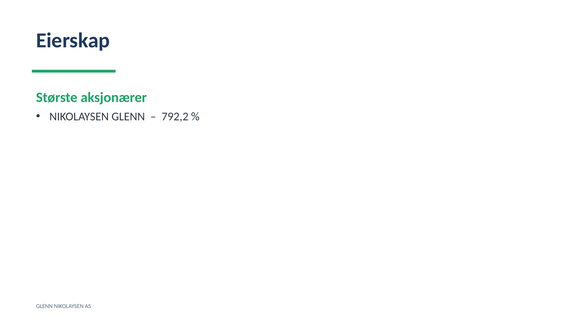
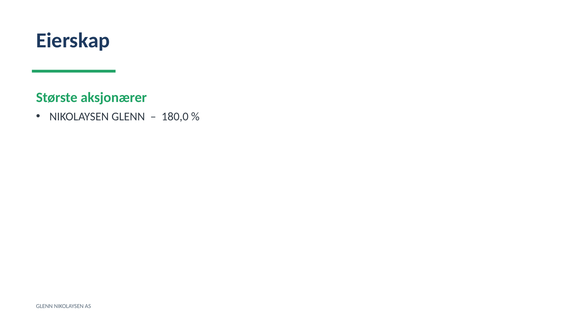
792,2: 792,2 -> 180,0
